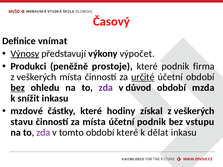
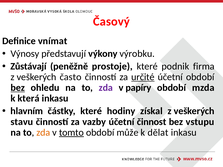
Výnosy underline: present -> none
výpočet: výpočet -> výrobku
Produkci: Produkci -> Zůstávají
veškerých místa: místa -> často
důvod: důvod -> papíry
snížit: snížit -> která
mzdové: mzdové -> hlavním
za místa: místa -> vazby
účetní podnik: podnik -> činnost
zda at (43, 133) colour: purple -> orange
tomto underline: none -> present
období které: které -> může
